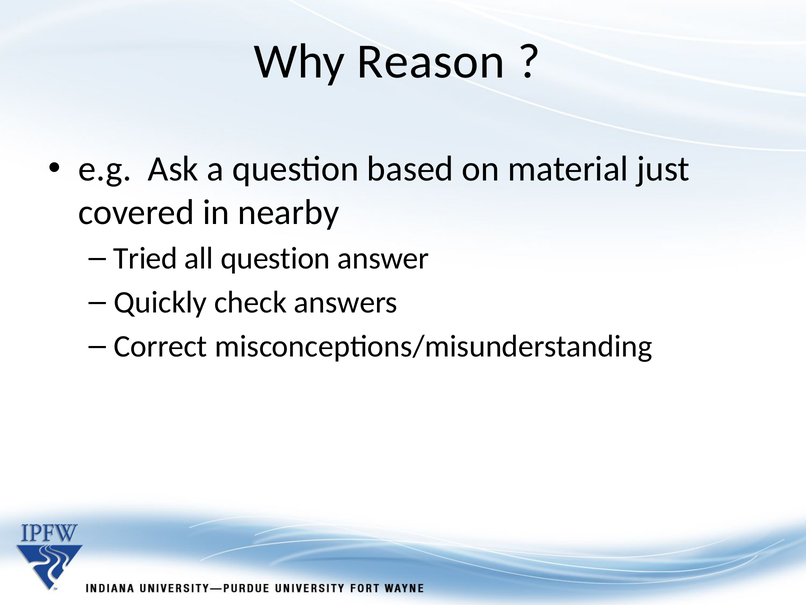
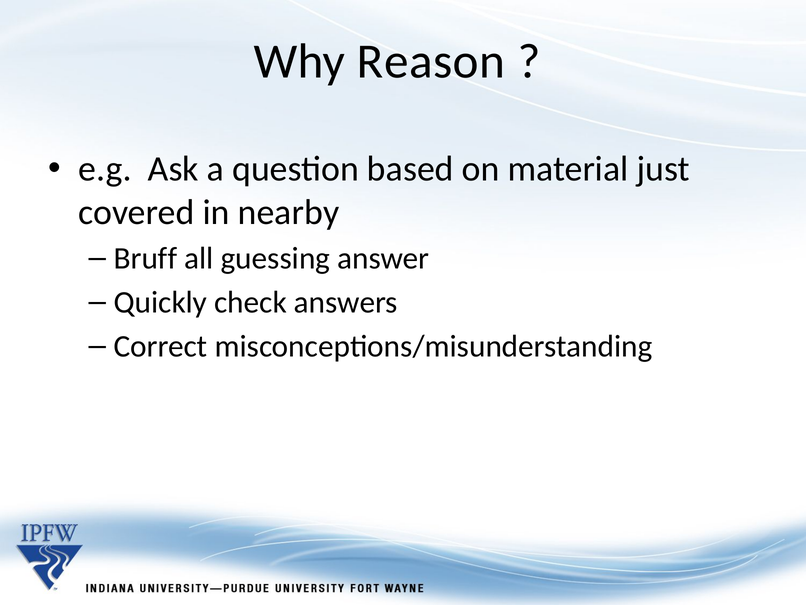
Tried: Tried -> Bruff
all question: question -> guessing
